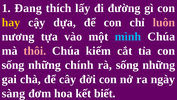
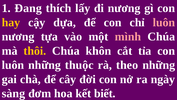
đi đường: đường -> nương
mình colour: light blue -> pink
thôi colour: pink -> yellow
kiếm: kiếm -> khôn
sống at (13, 65): sống -> luôn
chính: chính -> thuộc
rà sống: sống -> theo
